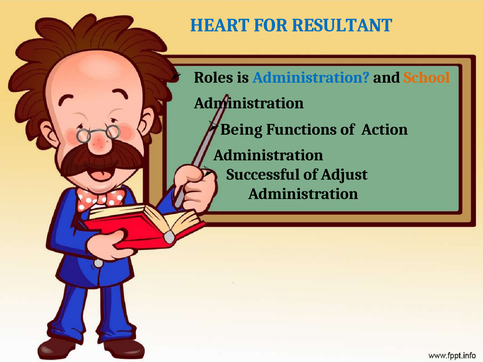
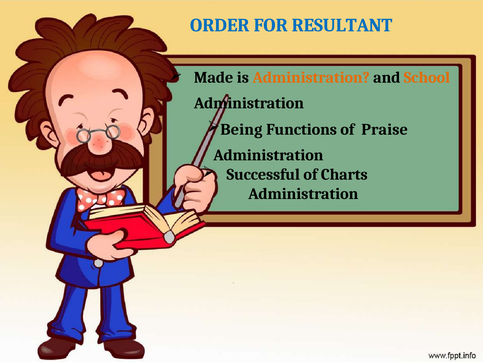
HEART: HEART -> ORDER
Roles: Roles -> Made
Administration at (311, 78) colour: blue -> orange
Action: Action -> Praise
Adjust: Adjust -> Charts
